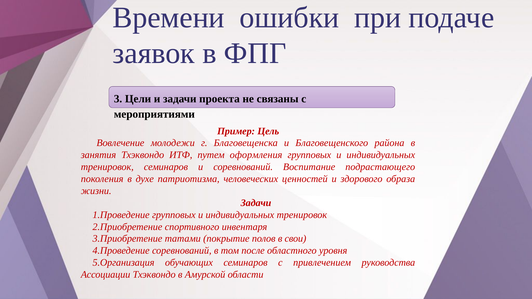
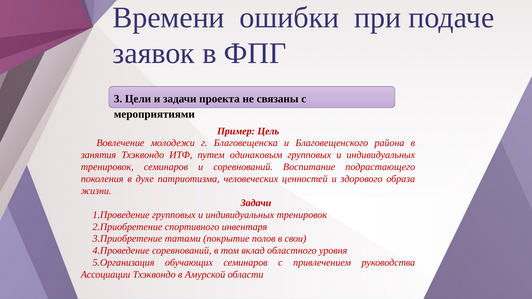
оформления: оформления -> одинаковым
после: после -> вклад
